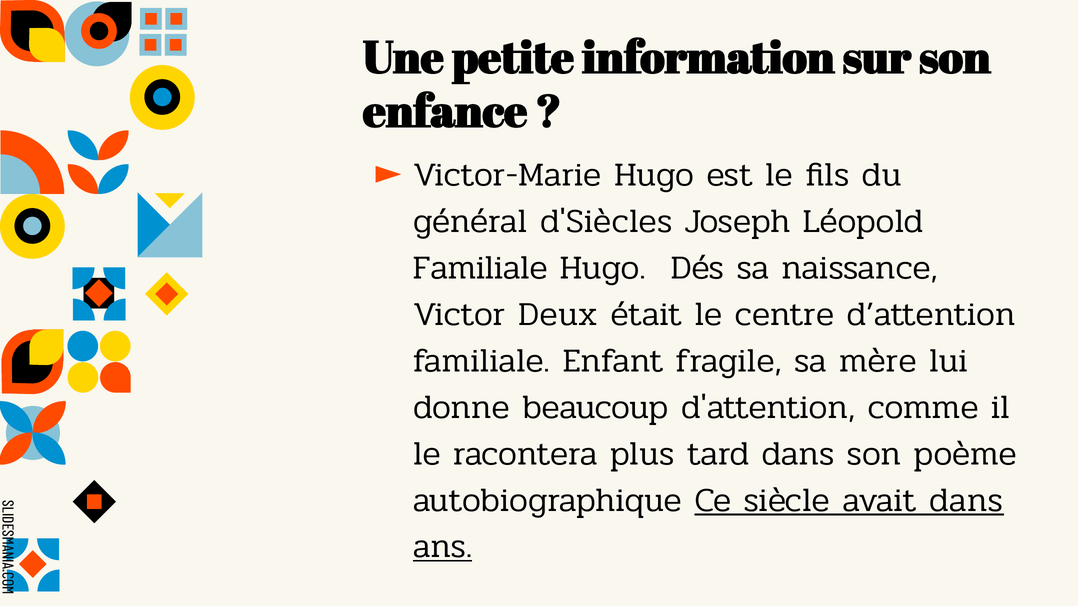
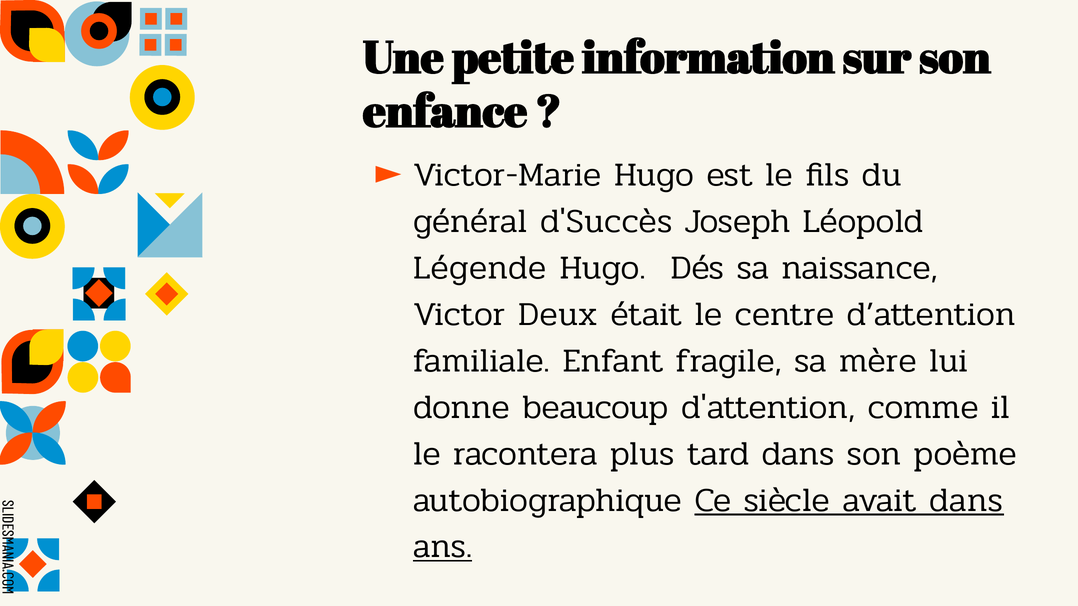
d'Siècles: d'Siècles -> d'Succès
Familiale at (480, 268): Familiale -> Légende
